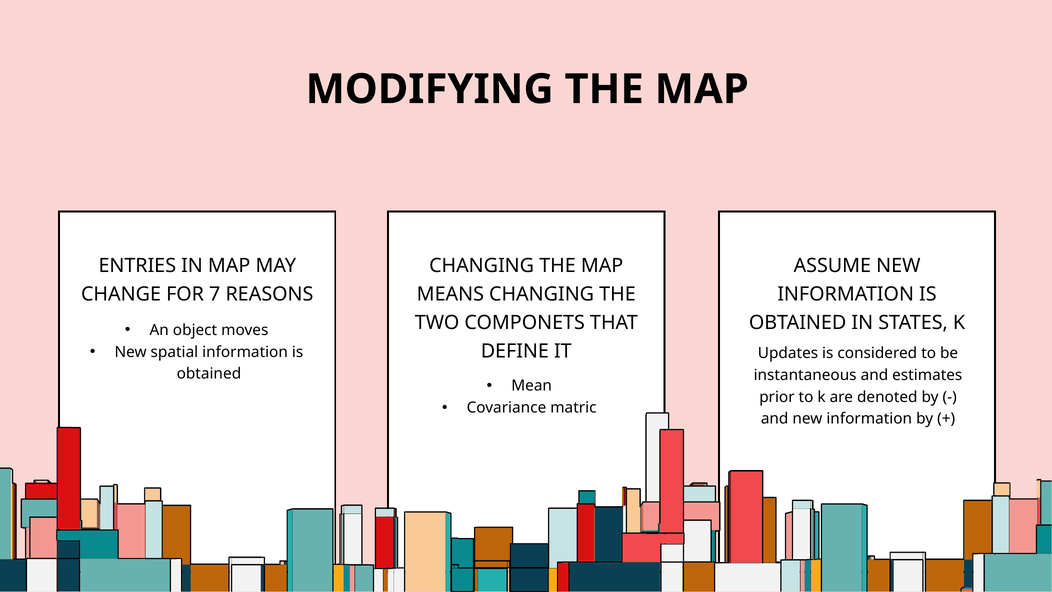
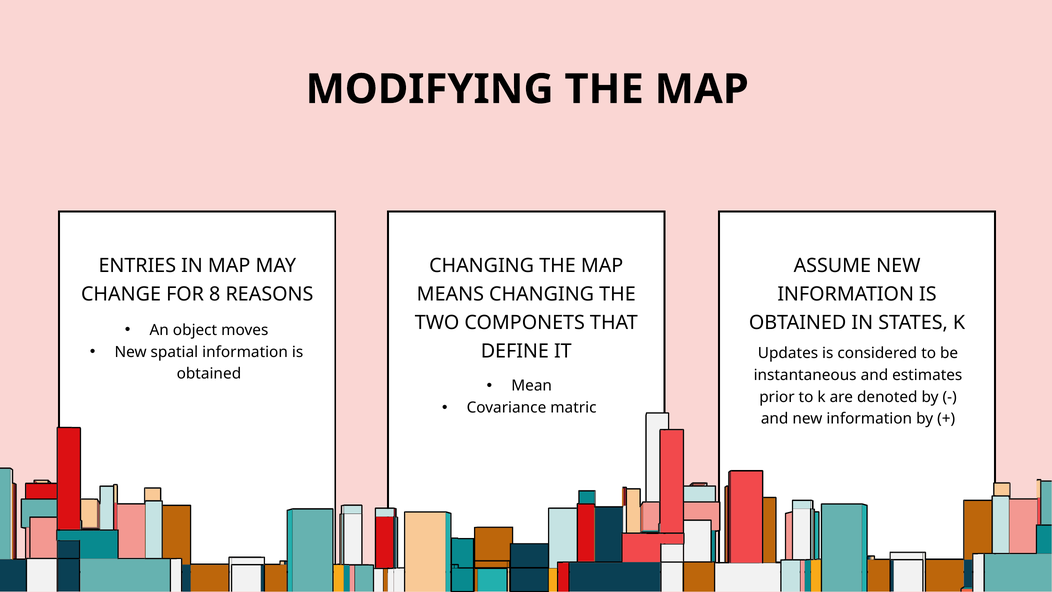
7: 7 -> 8
